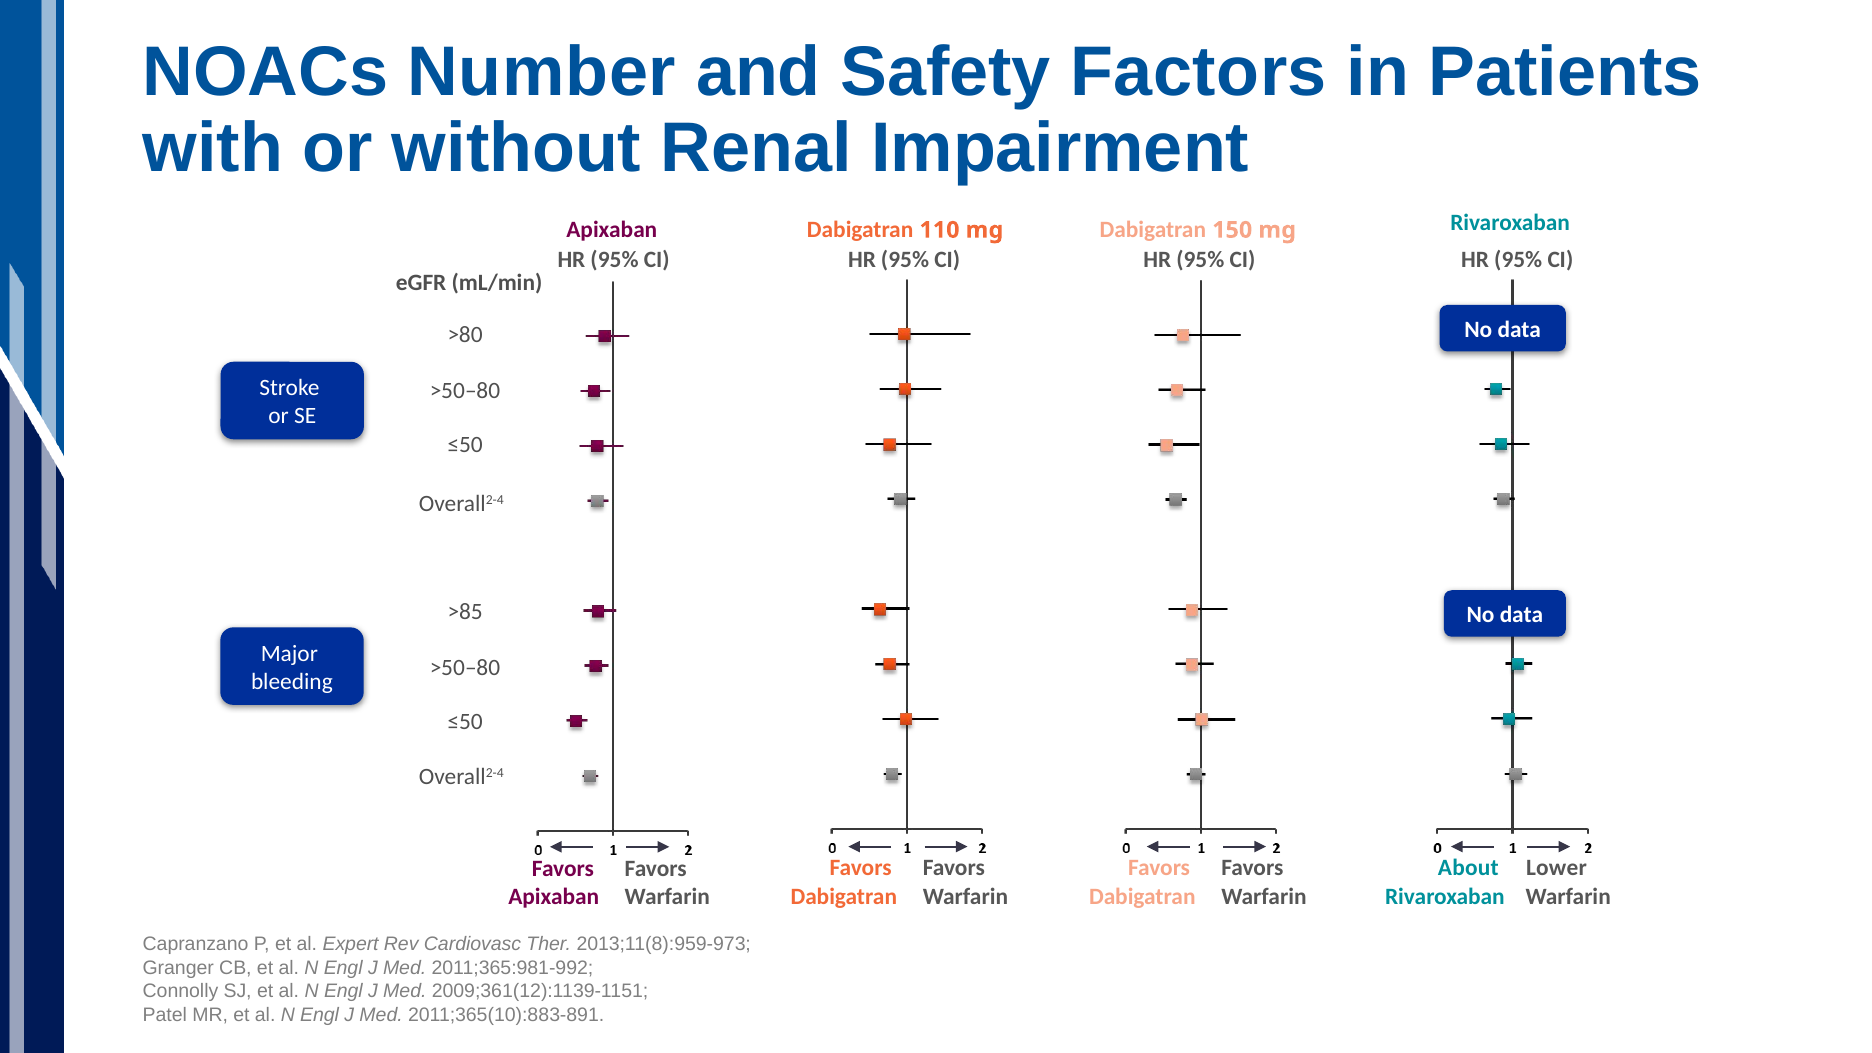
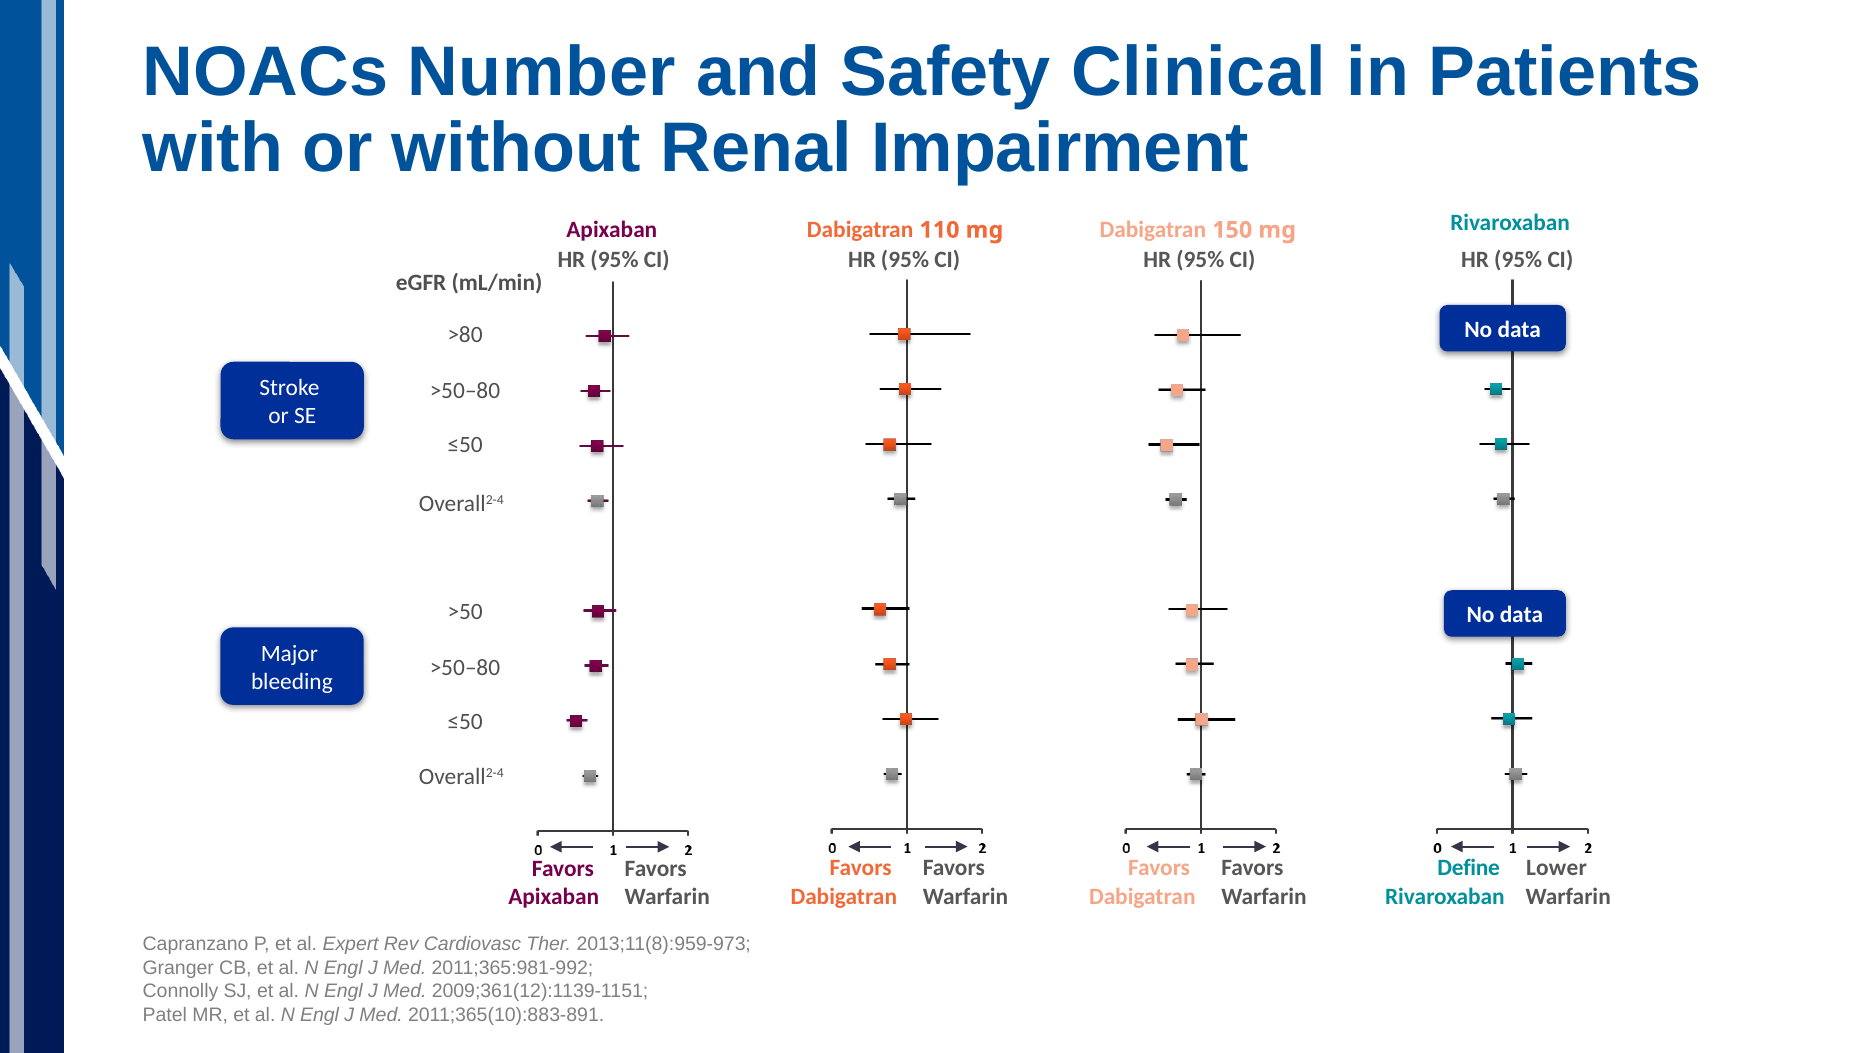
Factors: Factors -> Clinical
>85: >85 -> >50
About: About -> Define
